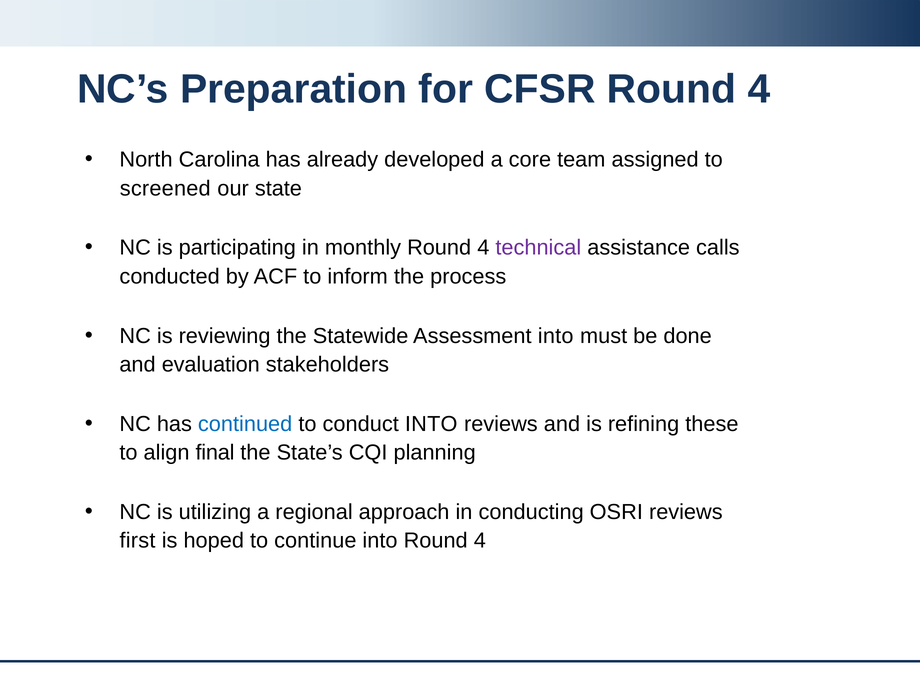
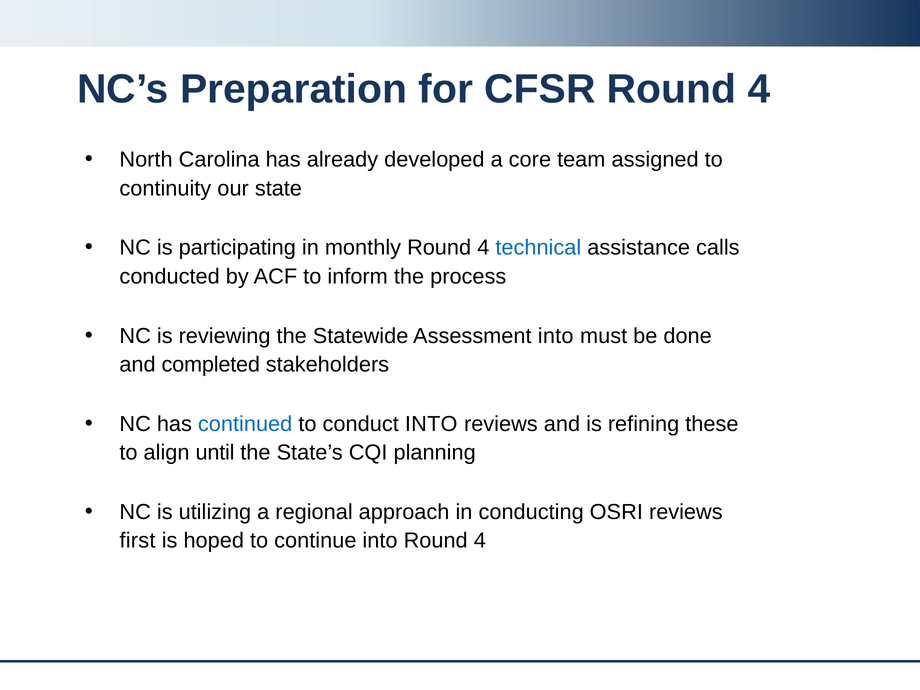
screened: screened -> continuity
technical colour: purple -> blue
evaluation: evaluation -> completed
final: final -> until
